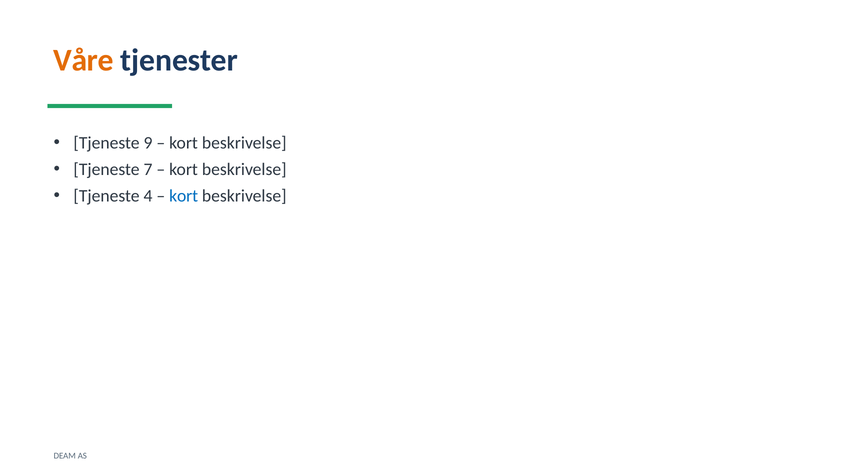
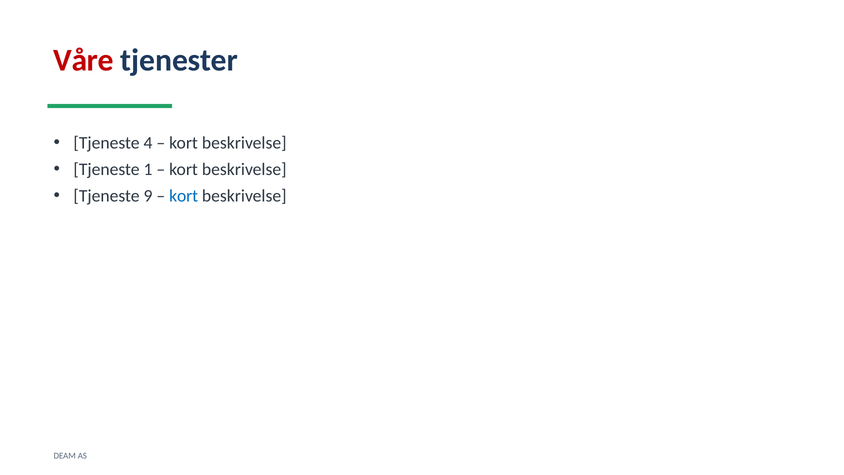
Våre colour: orange -> red
9: 9 -> 4
7: 7 -> 1
4: 4 -> 9
